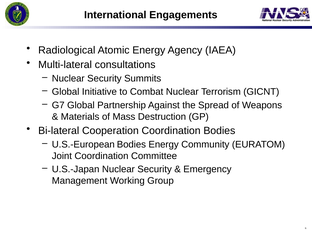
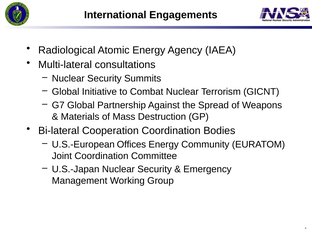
U.S.-European Bodies: Bodies -> Offices
